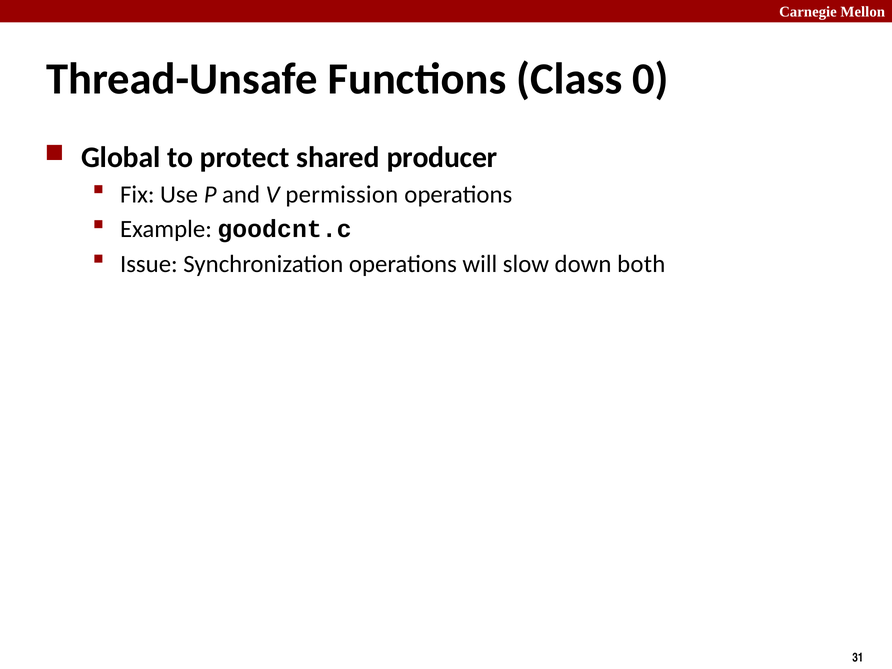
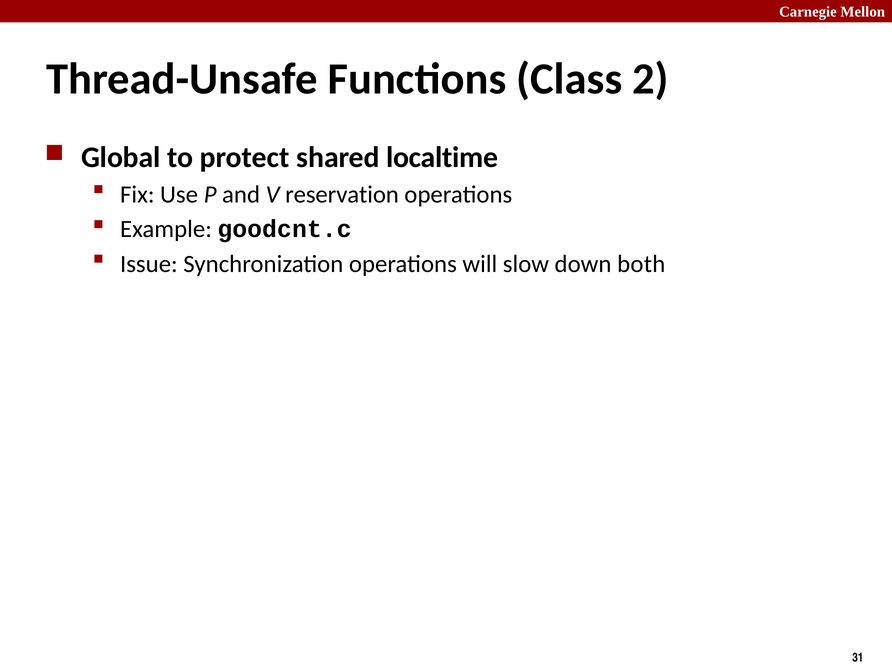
0: 0 -> 2
producer: producer -> localtime
permission: permission -> reservation
